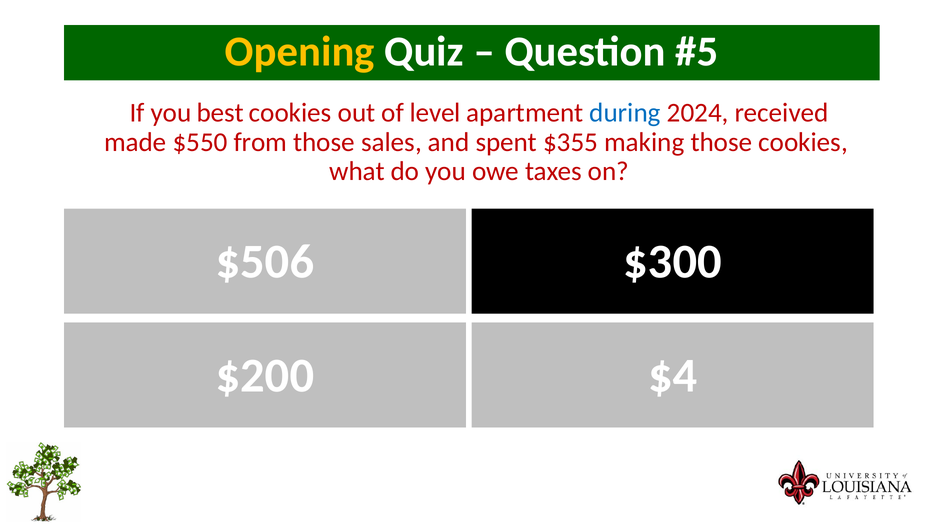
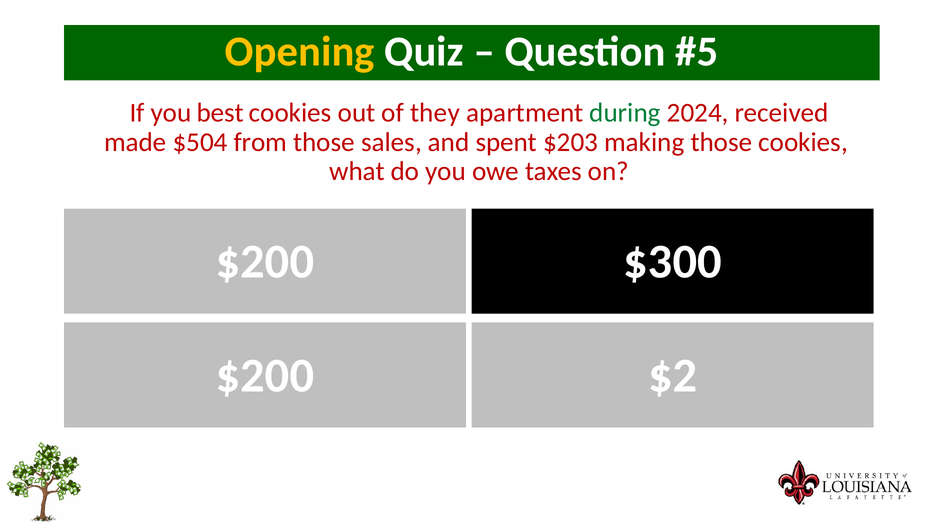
level: level -> they
during colour: blue -> green
$550: $550 -> $504
$355: $355 -> $203
$506 at (265, 262): $506 -> $200
$4: $4 -> $2
